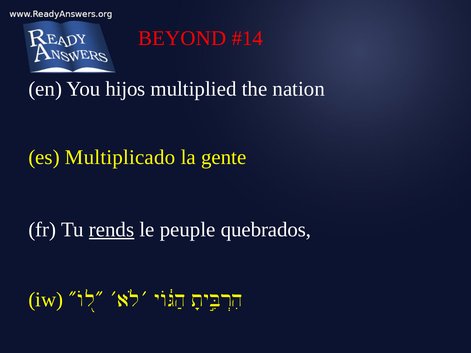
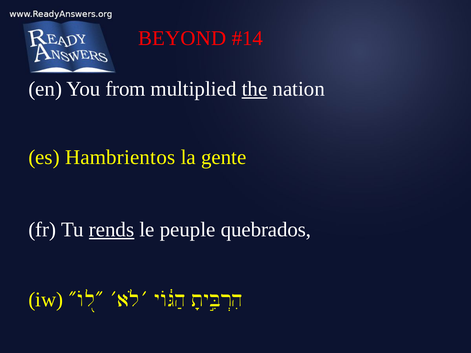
hijos: hijos -> from
the underline: none -> present
Multiplicado: Multiplicado -> Hambrientos
